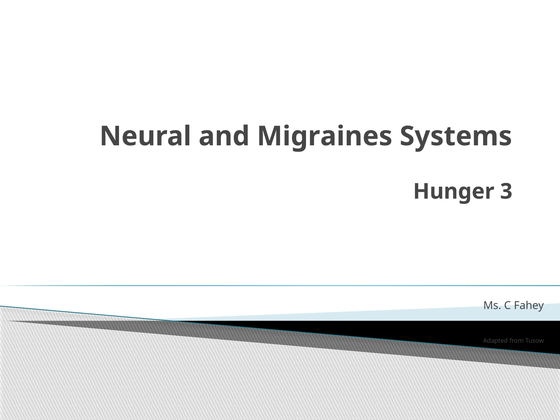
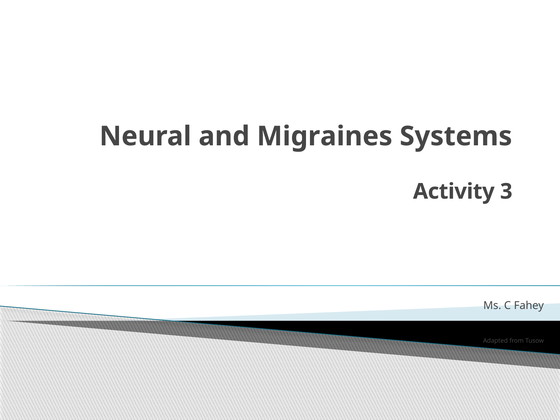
Hunger: Hunger -> Activity
